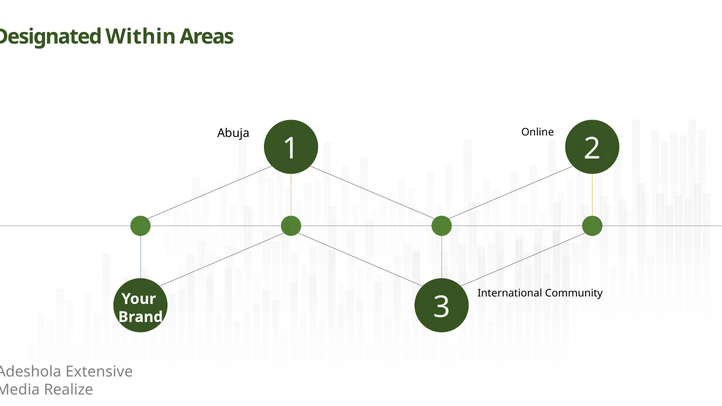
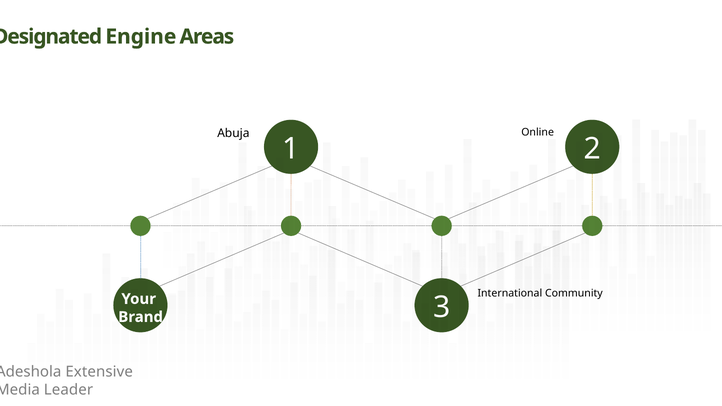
Within: Within -> Engine
Realize: Realize -> Leader
